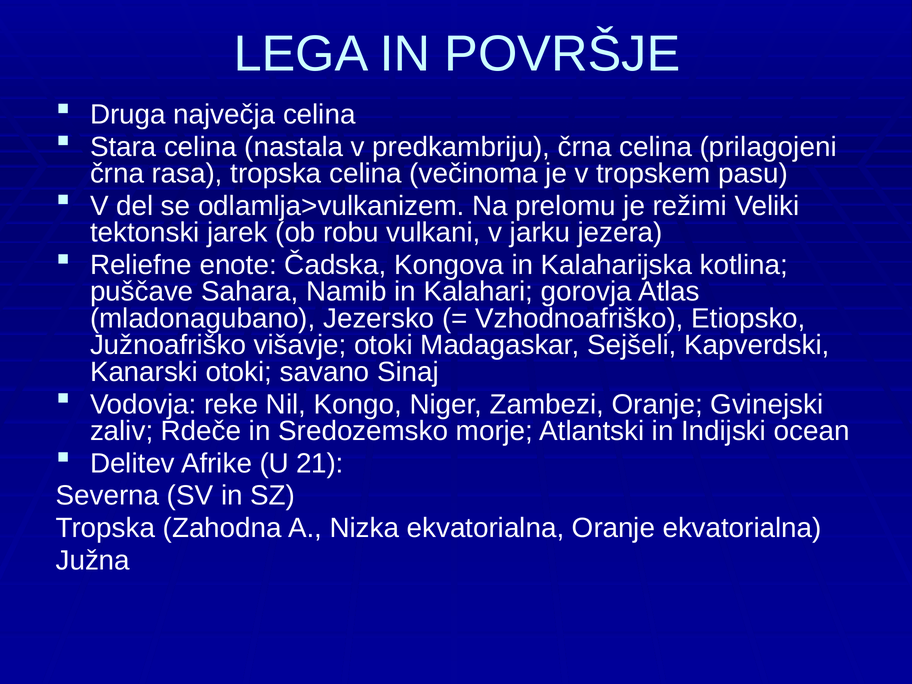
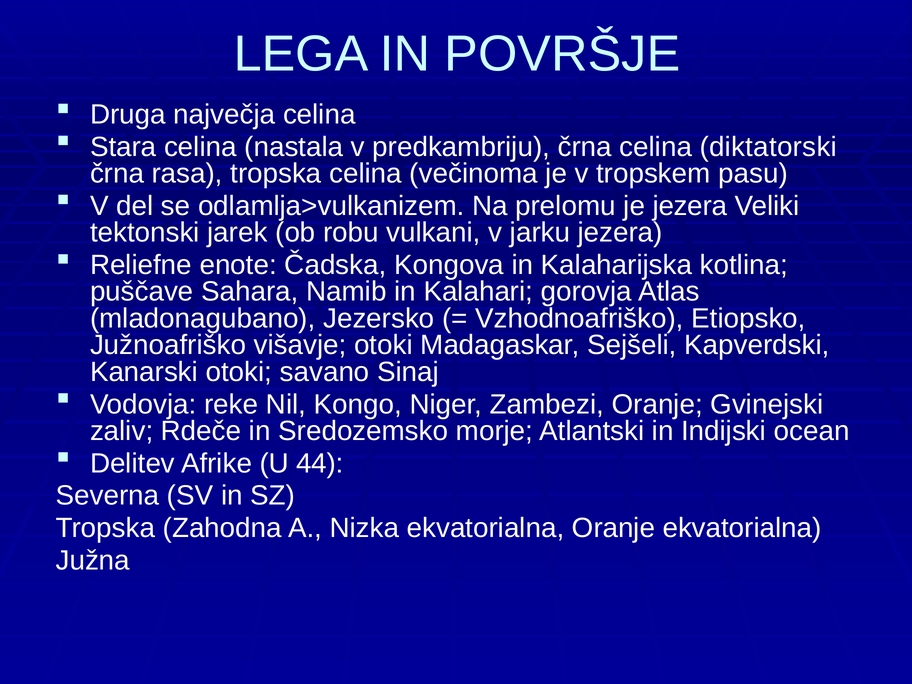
prilagojeni: prilagojeni -> diktatorski
je režimi: režimi -> jezera
21: 21 -> 44
